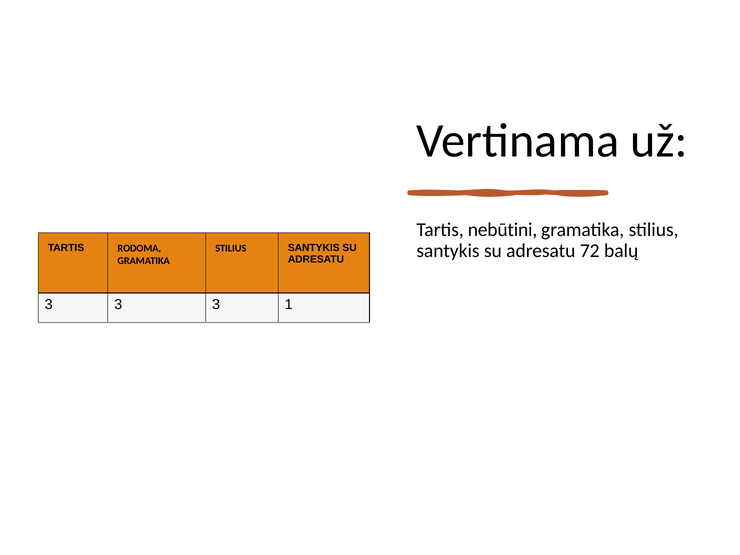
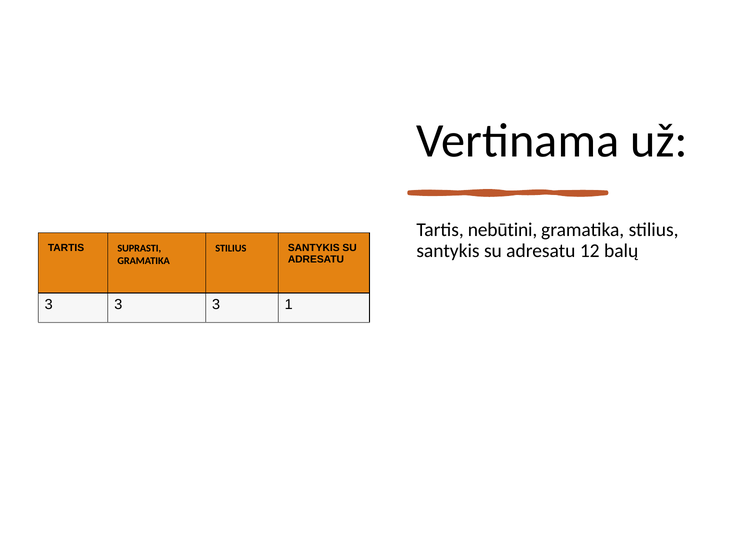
72: 72 -> 12
RODOMA: RODOMA -> SUPRASTI
